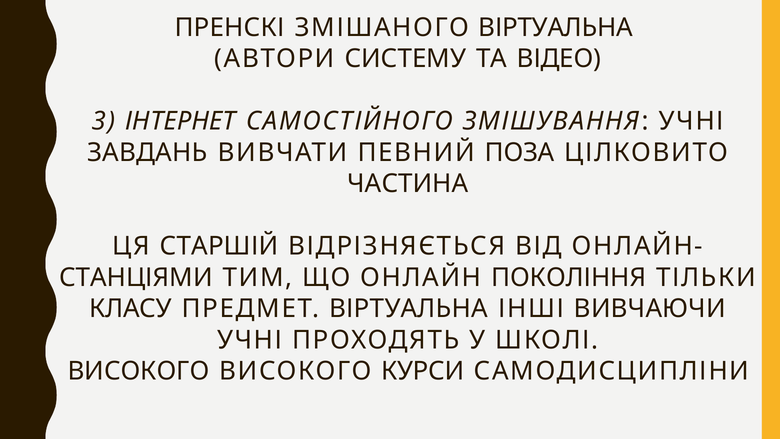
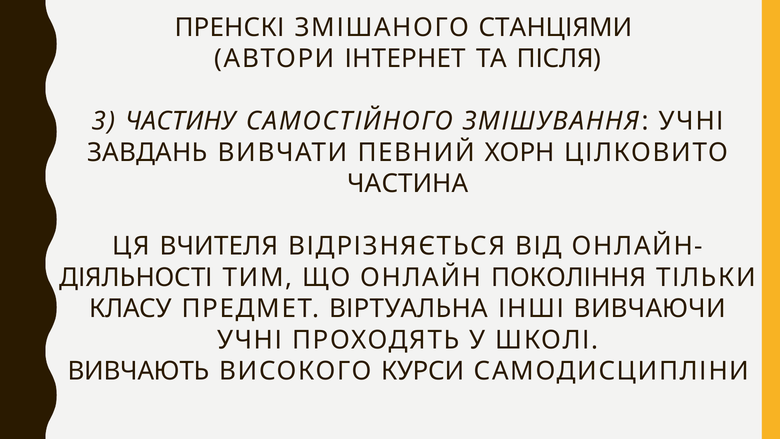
ЗМІШАНОГО ВІРТУАЛЬНА: ВІРТУАЛЬНА -> СТАНЦІЯМИ
СИСТЕМУ: СИСТЕМУ -> ІНТЕРНЕТ
ВІДЕО: ВІДЕО -> ПІСЛЯ
ІНТЕРНЕТ: ІНТЕРНЕТ -> ЧАСТИНУ
ПОЗА: ПОЗА -> ХОРН
СТАРШІЙ: СТАРШІЙ -> ВЧИТЕЛЯ
СТАНЦІЯМИ: СТАНЦІЯМИ -> ДІЯЛЬНОСТІ
ВИСОКОГО at (138, 371): ВИСОКОГО -> ВИВЧАЮТЬ
